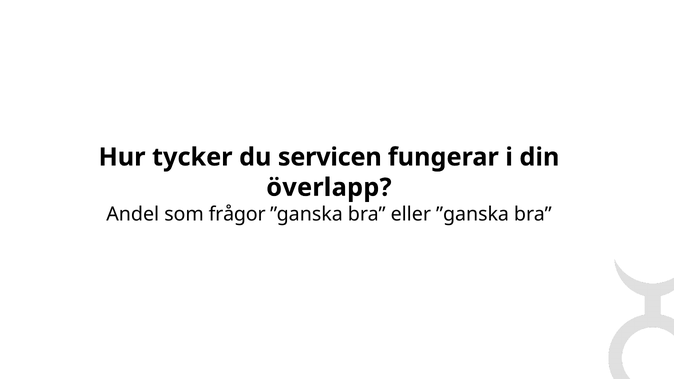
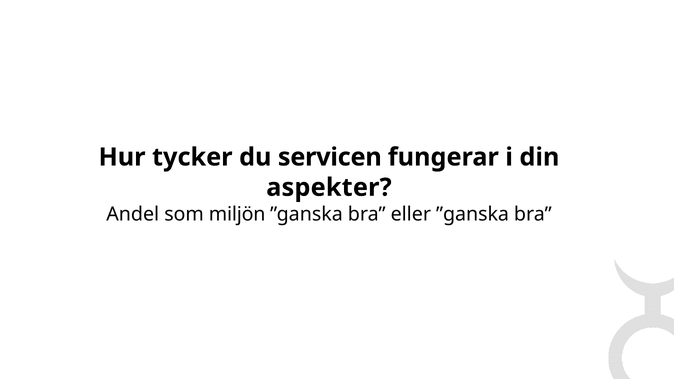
överlapp: överlapp -> aspekter
frågor: frågor -> miljön
